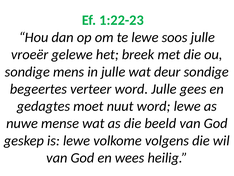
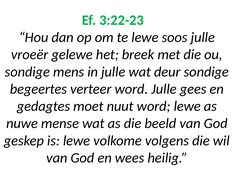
1:22-23: 1:22-23 -> 3:22-23
